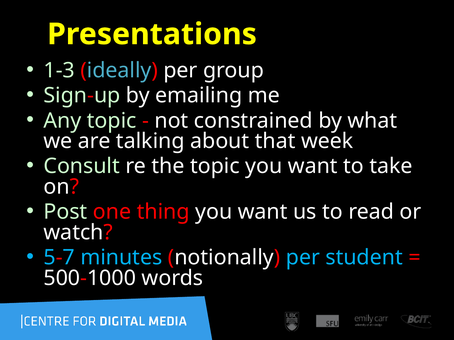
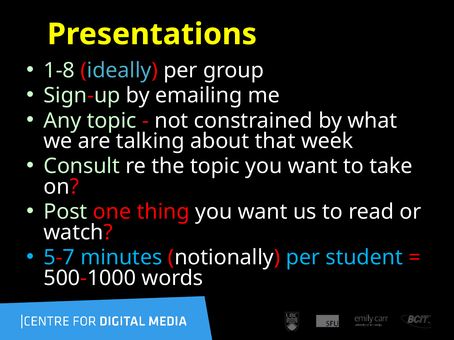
1-3: 1-3 -> 1-8
